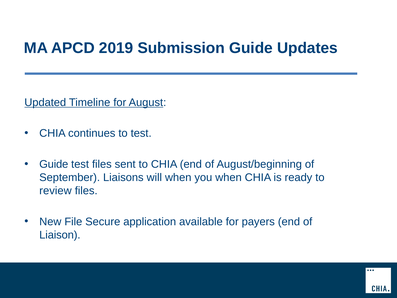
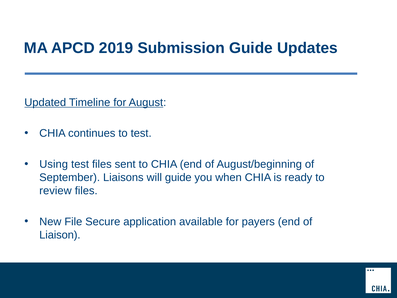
Guide at (54, 164): Guide -> Using
will when: when -> guide
